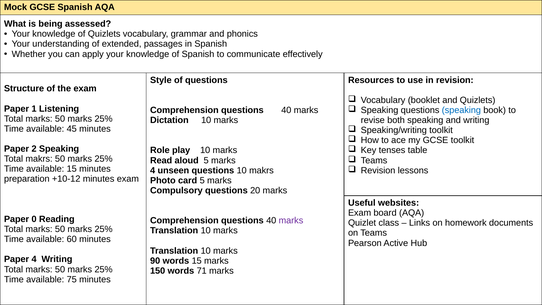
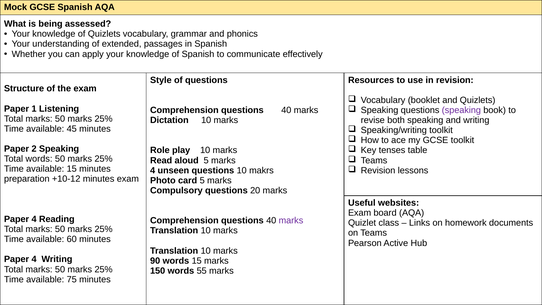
speaking at (461, 110) colour: blue -> purple
Total makrs: makrs -> words
0 at (34, 219): 0 -> 4
71: 71 -> 55
